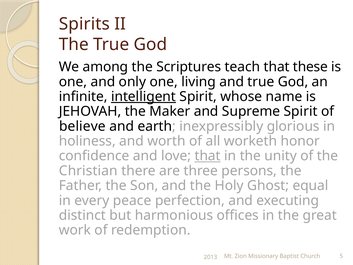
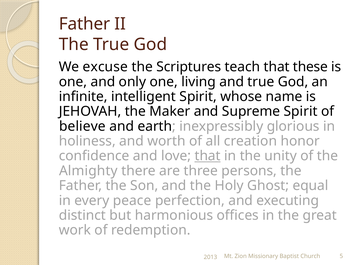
Spirits at (84, 24): Spirits -> Father
among: among -> excuse
intelligent underline: present -> none
worketh: worketh -> creation
Christian: Christian -> Almighty
